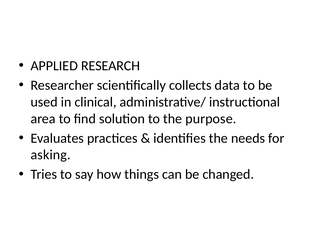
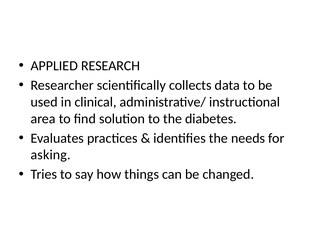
purpose: purpose -> diabetes
